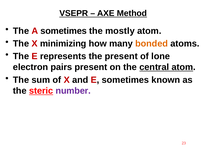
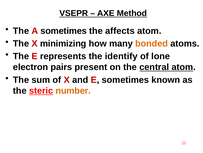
mostly: mostly -> affects
the present: present -> identify
number colour: purple -> orange
